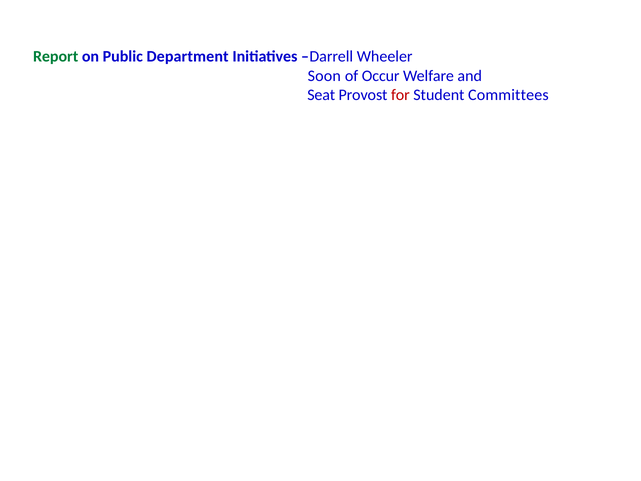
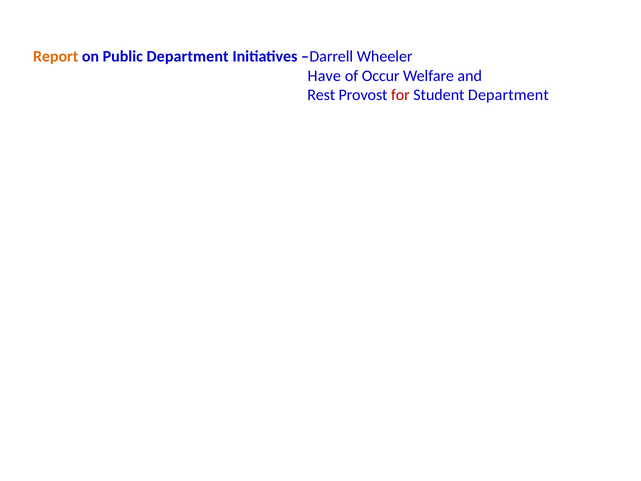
Report colour: green -> orange
Soon: Soon -> Have
Seat: Seat -> Rest
Student Committees: Committees -> Department
